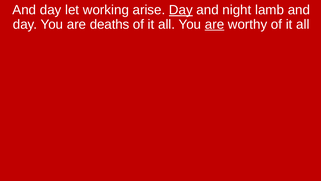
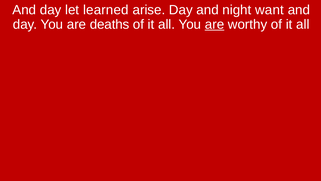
working: working -> learned
Day at (181, 10) underline: present -> none
lamb: lamb -> want
